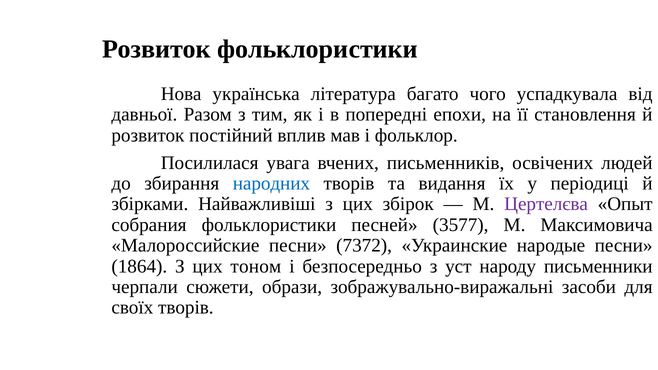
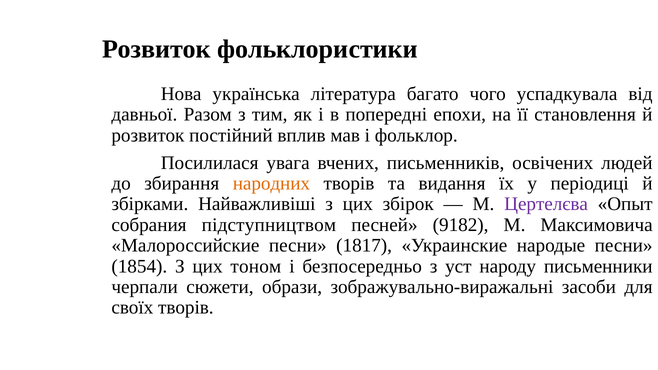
народних colour: blue -> orange
собрания фольклористики: фольклористики -> підступництвом
3577: 3577 -> 9182
7372: 7372 -> 1817
1864: 1864 -> 1854
